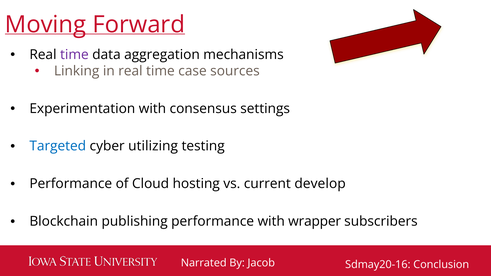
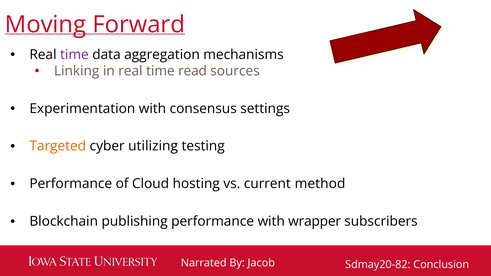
case: case -> read
Targeted colour: blue -> orange
develop: develop -> method
Sdmay20-16: Sdmay20-16 -> Sdmay20-82
